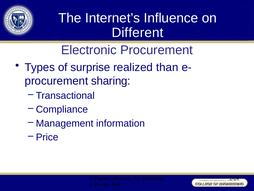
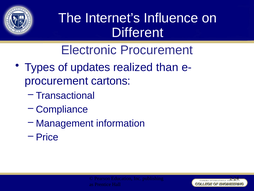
surprise: surprise -> updates
sharing: sharing -> cartons
